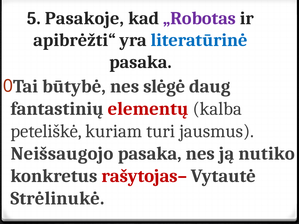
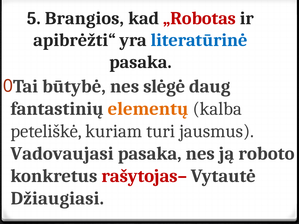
Pasakoje: Pasakoje -> Brangios
„Robotas colour: purple -> red
elementų colour: red -> orange
Neišsaugojo: Neišsaugojo -> Vadovaujasi
nutiko: nutiko -> roboto
Strėlinukė: Strėlinukė -> Džiaugiasi
